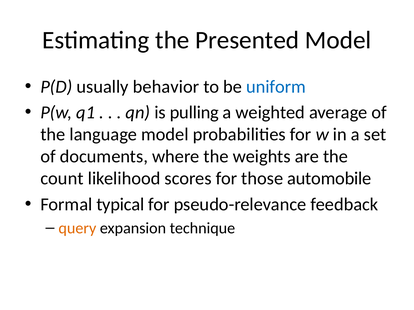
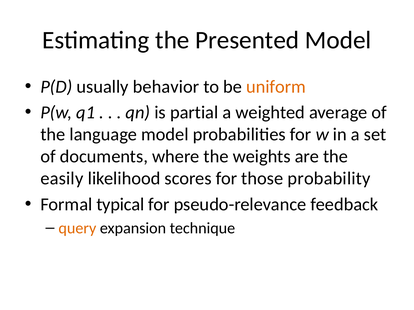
uniform colour: blue -> orange
pulling: pulling -> partial
count: count -> easily
automobile: automobile -> probability
